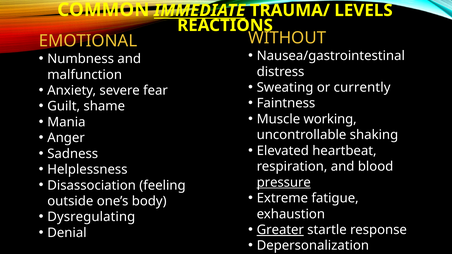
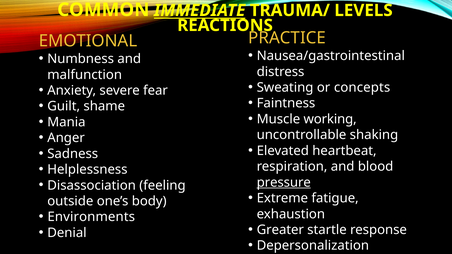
WITHOUT: WITHOUT -> PRACTICE
currently: currently -> concepts
Dysregulating: Dysregulating -> Environments
Greater underline: present -> none
